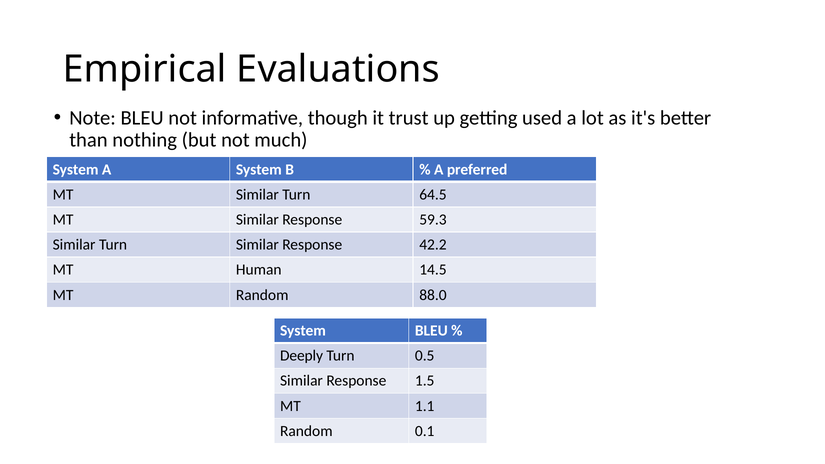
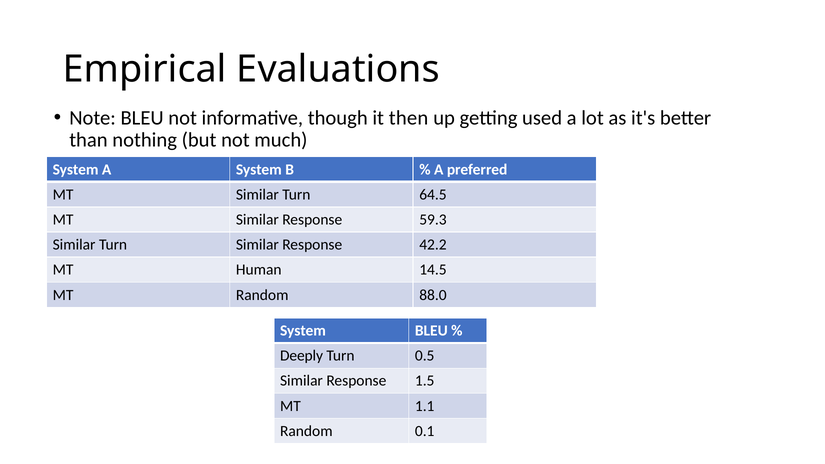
trust: trust -> then
